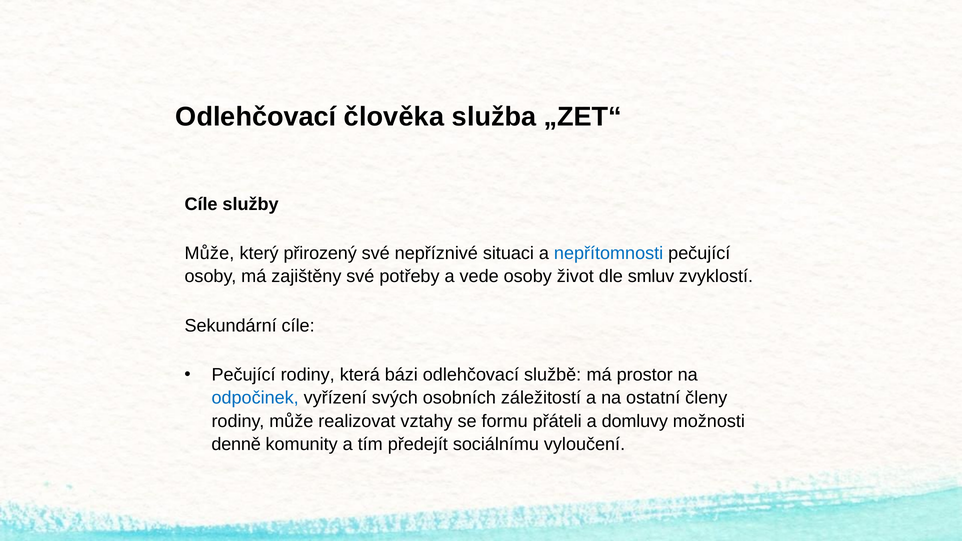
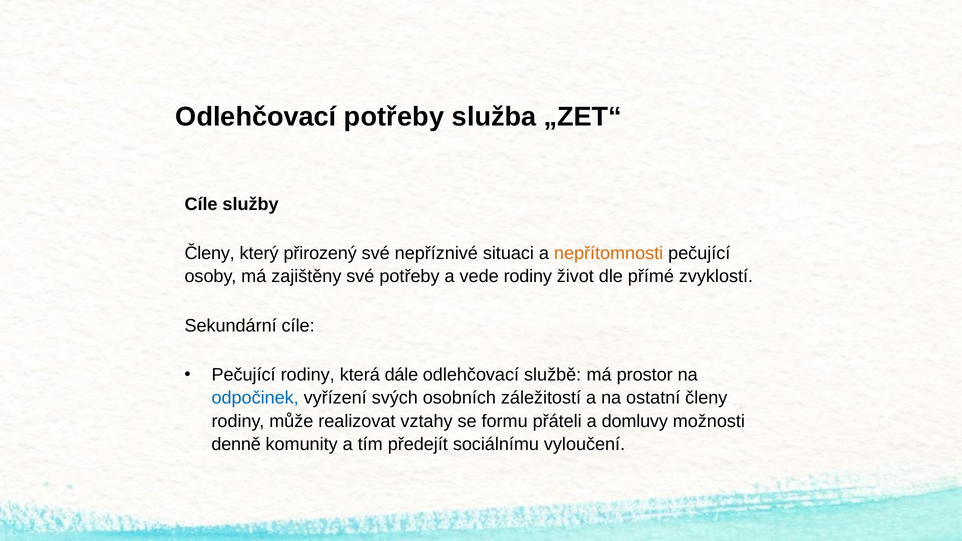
Odlehčovací člověka: člověka -> potřeby
Může at (209, 253): Může -> Členy
nepřítomnosti colour: blue -> orange
vede osoby: osoby -> rodiny
smluv: smluv -> přímé
bázi: bázi -> dále
